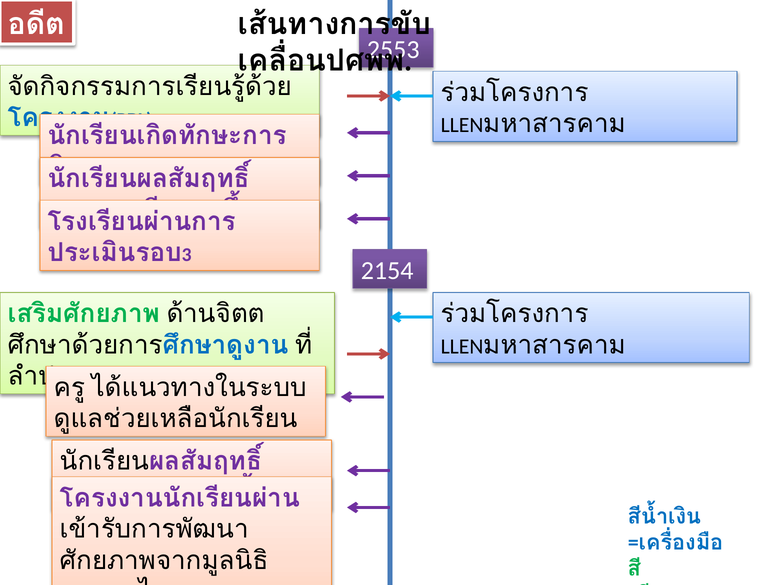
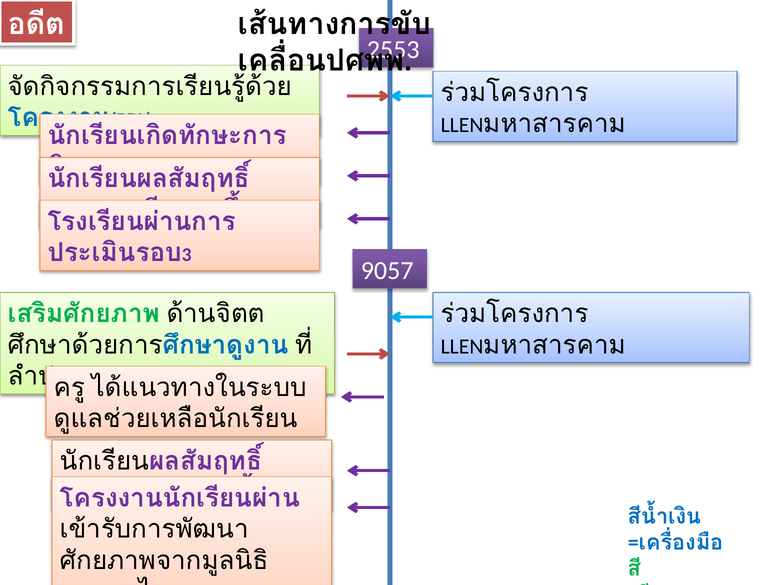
2154: 2154 -> 9057
